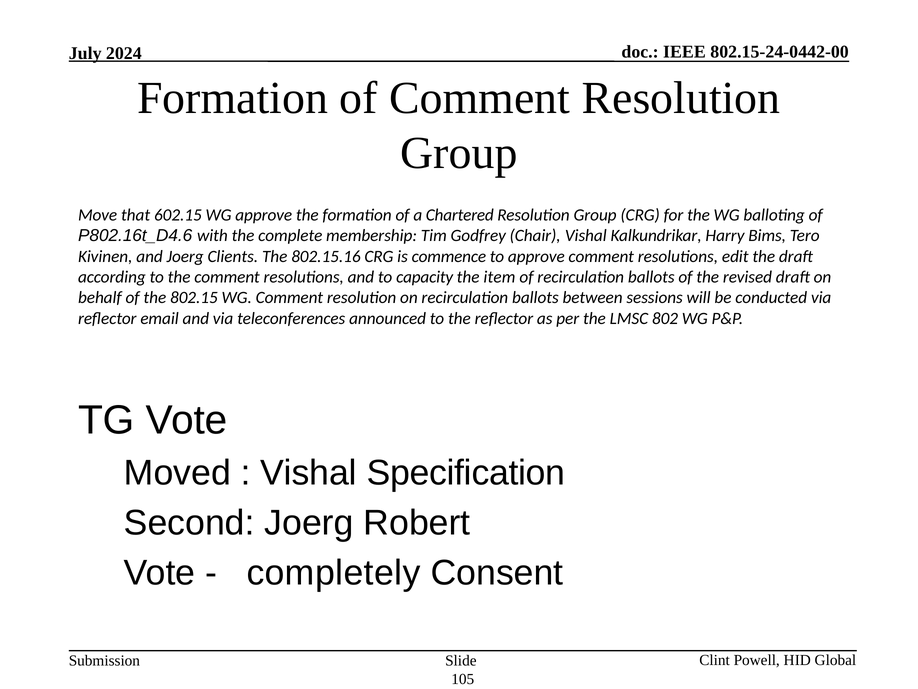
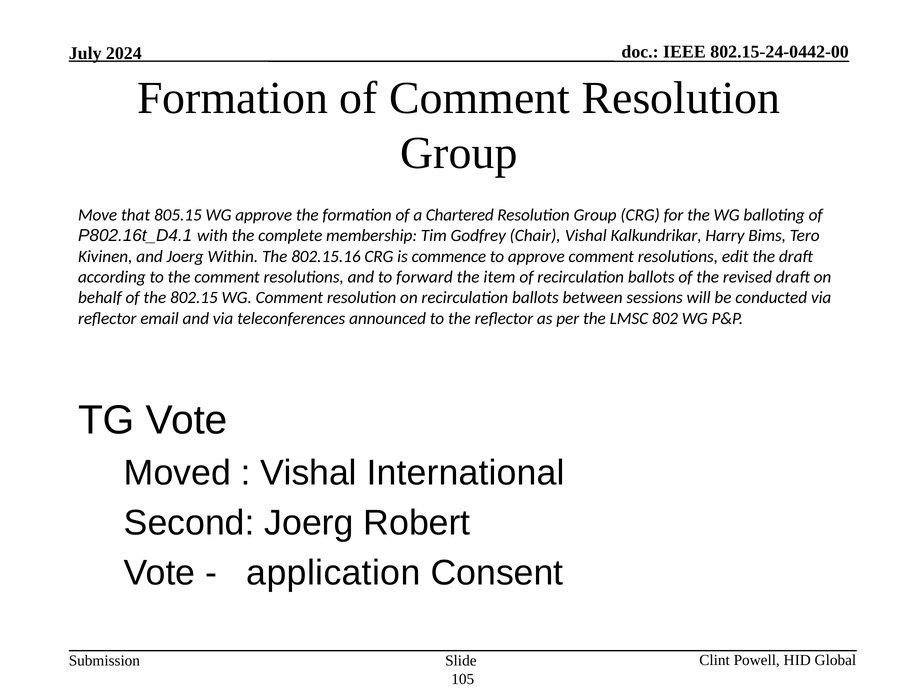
602.15: 602.15 -> 805.15
P802.16t_D4.6: P802.16t_D4.6 -> P802.16t_D4.1
Clients: Clients -> Within
capacity: capacity -> forward
Specification: Specification -> International
completely: completely -> application
